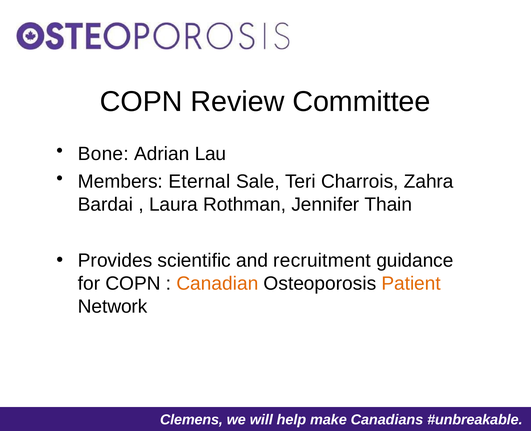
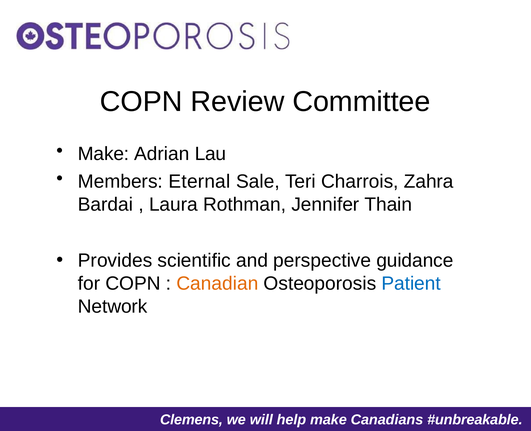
Bone at (103, 154): Bone -> Make
recruitment: recruitment -> perspective
Patient colour: orange -> blue
